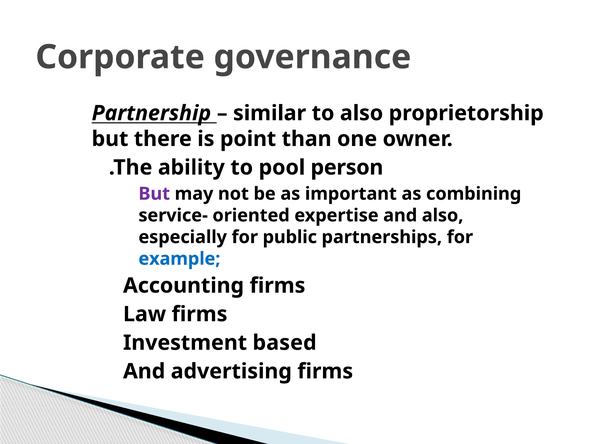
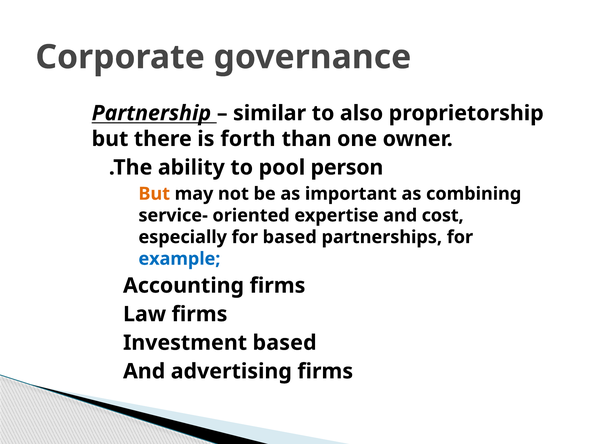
point: point -> forth
But at (154, 194) colour: purple -> orange
and also: also -> cost
for public: public -> based
